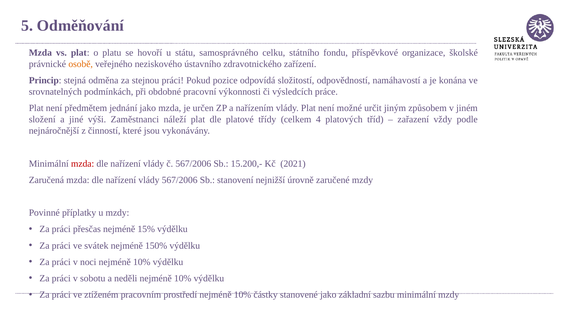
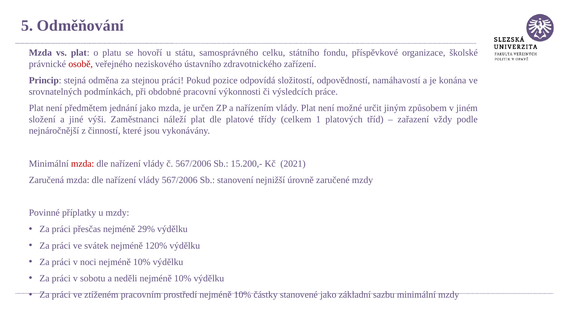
osobě colour: orange -> red
4: 4 -> 1
15%: 15% -> 29%
150%: 150% -> 120%
